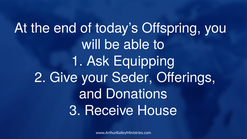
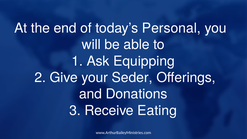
Offspring: Offspring -> Personal
House: House -> Eating
